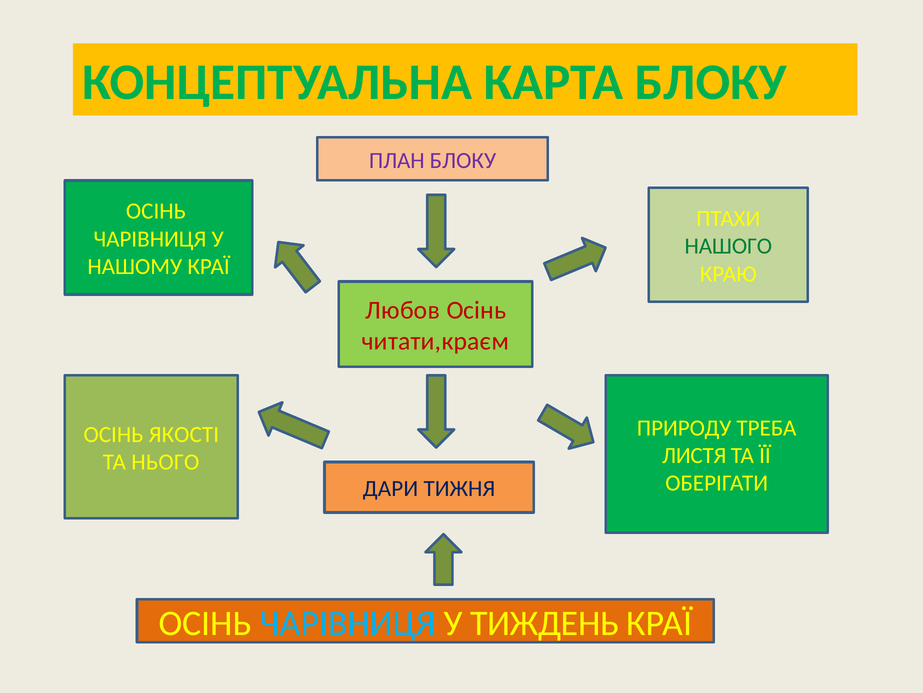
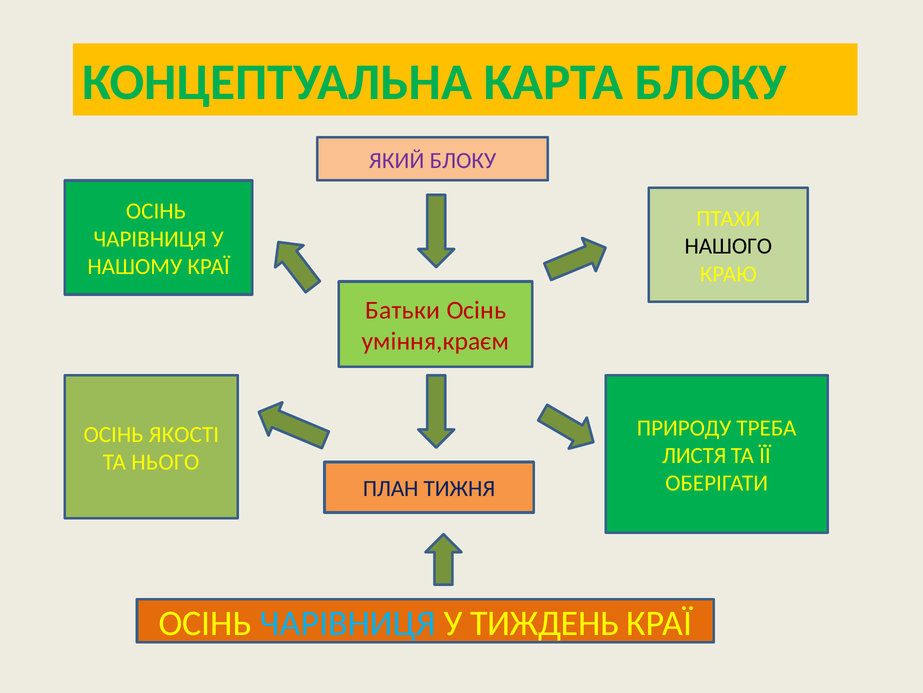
ПЛАН: ПЛАН -> ЯКИЙ
НАШОГО colour: green -> black
Любов: Любов -> Батьки
читати,краєм: читати,краєм -> уміння,краєм
ДАРИ: ДАРИ -> ПЛАН
